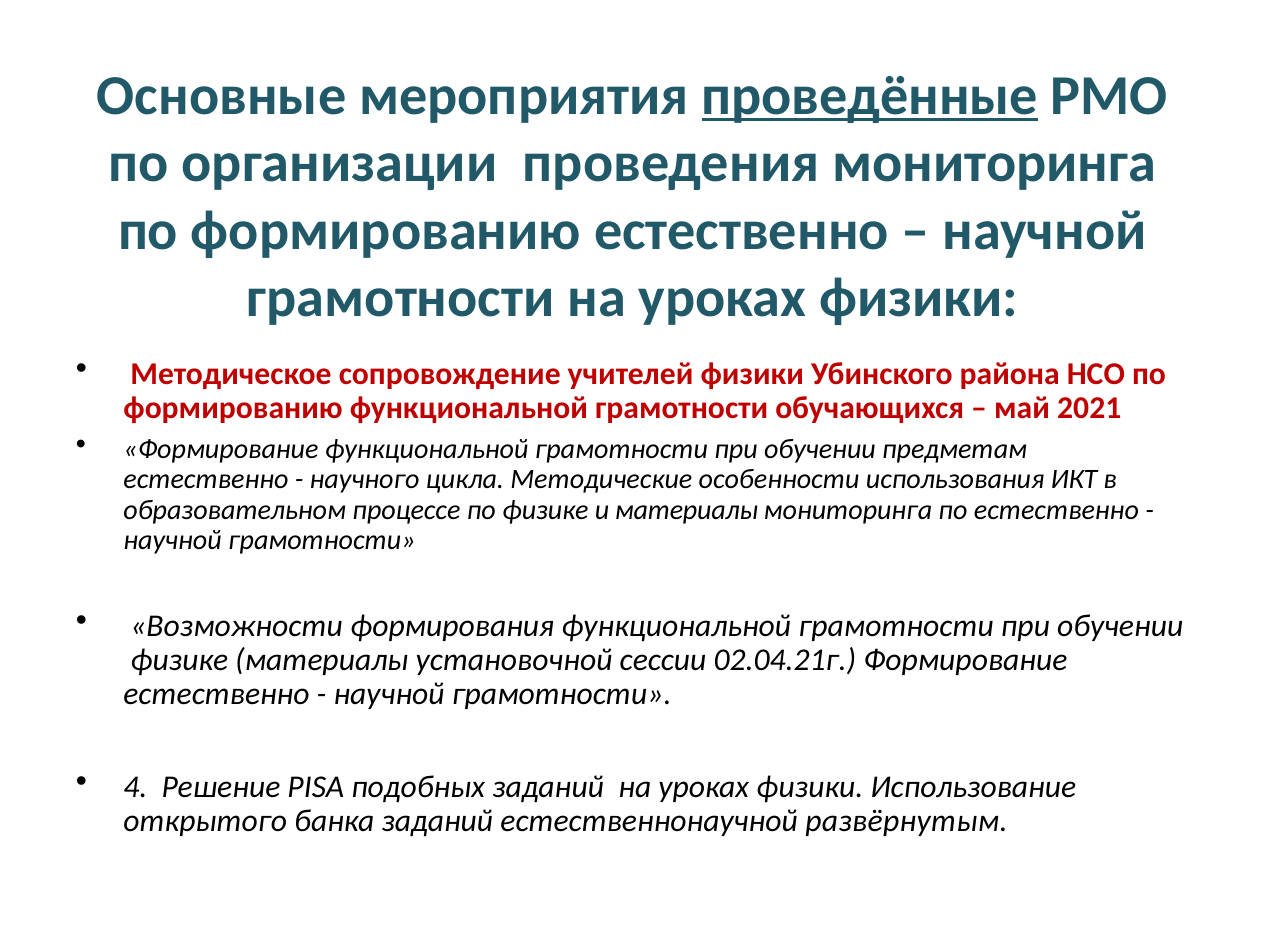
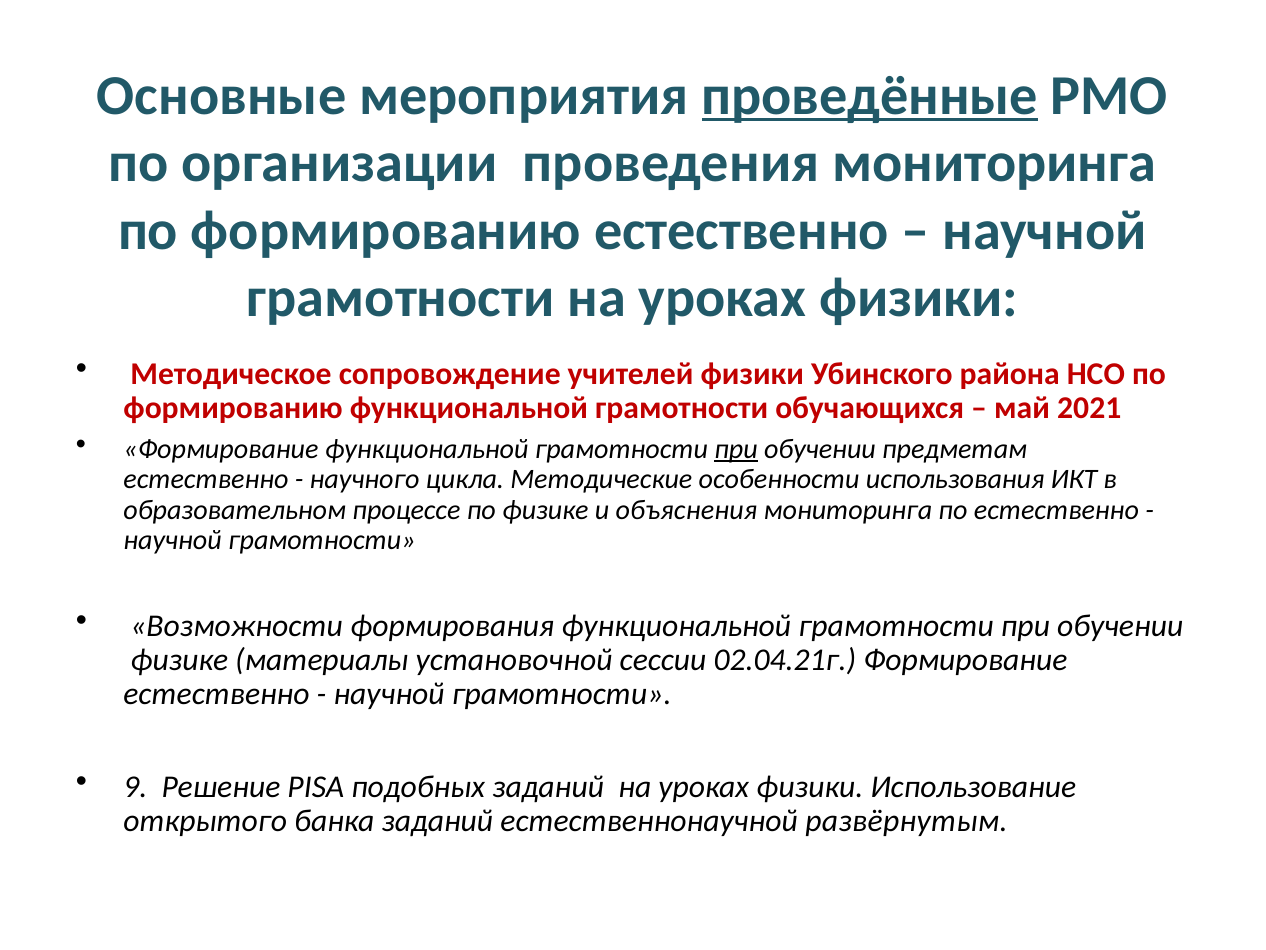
при at (736, 449) underline: none -> present
и материалы: материалы -> объяснения
4: 4 -> 9
